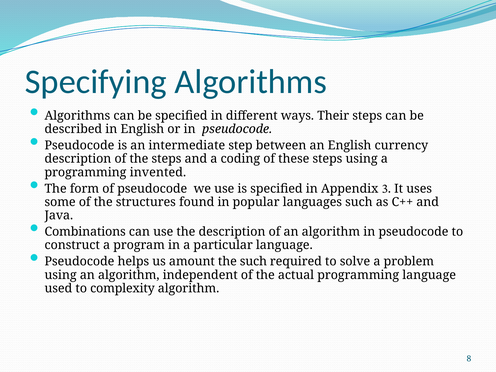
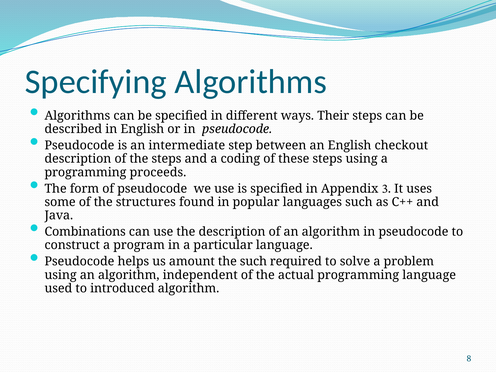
currency: currency -> checkout
invented: invented -> proceeds
complexity: complexity -> introduced
